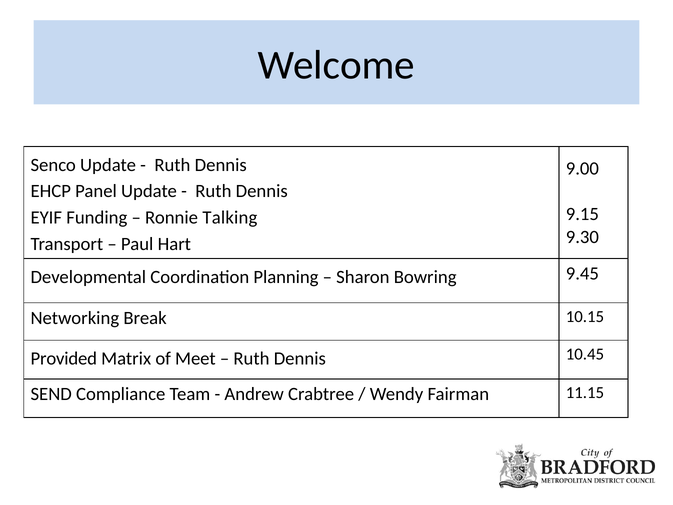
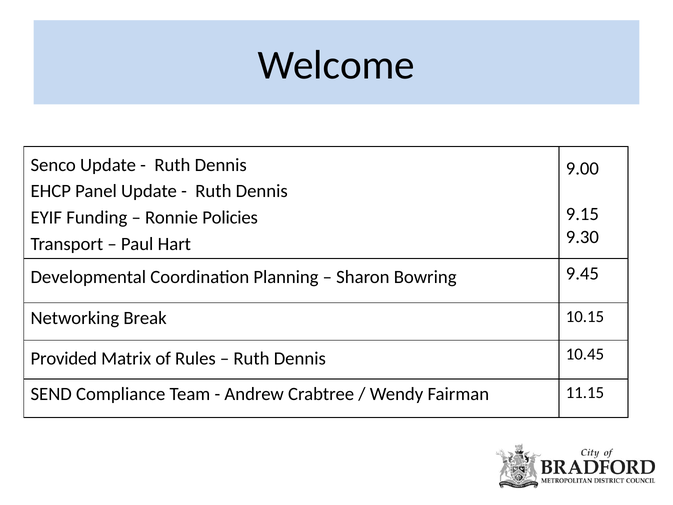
Talking: Talking -> Policies
Meet: Meet -> Rules
